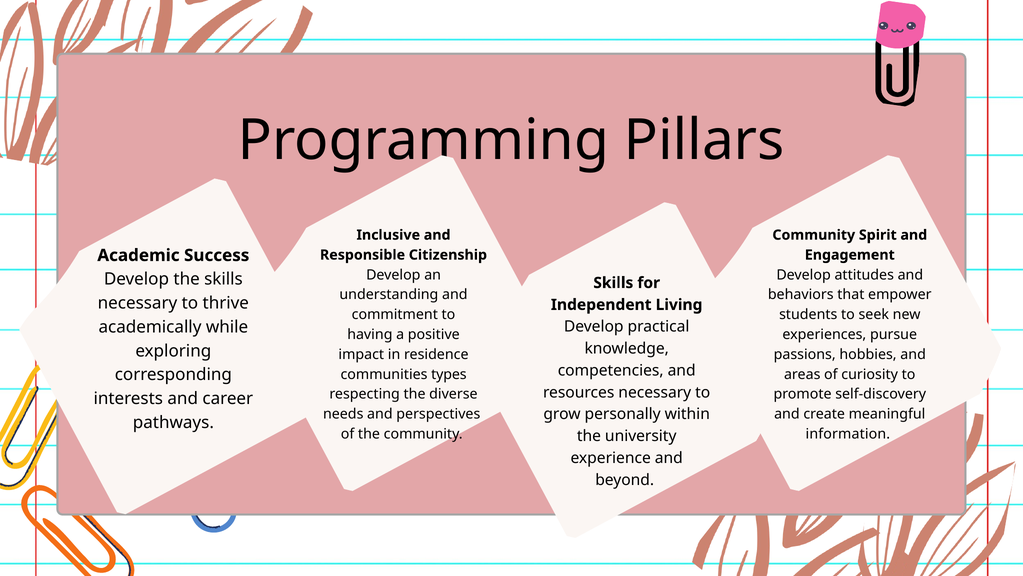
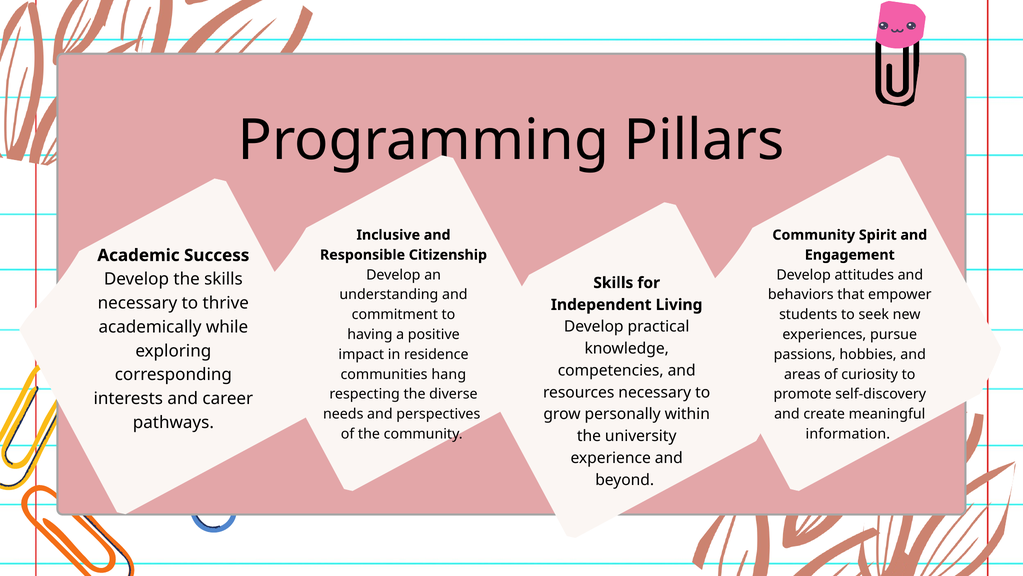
types: types -> hang
